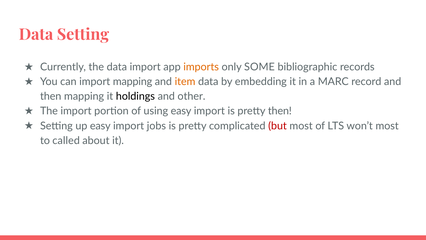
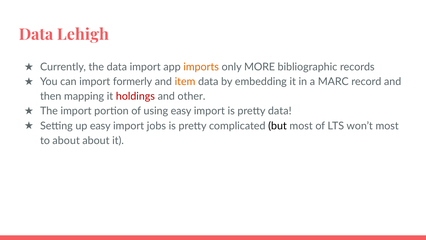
Data Setting: Setting -> Lehigh
SOME: SOME -> MORE
import mapping: mapping -> formerly
holdings colour: black -> red
pretty then: then -> data
but colour: red -> black
to called: called -> about
